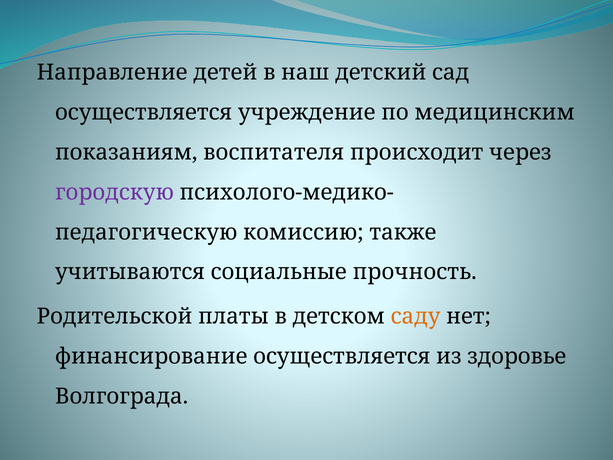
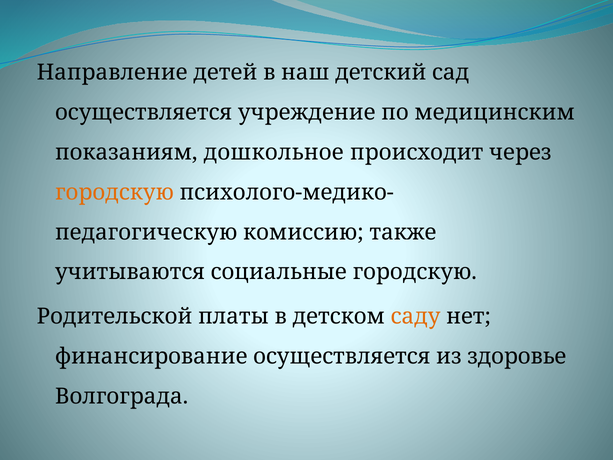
воспитателя: воспитателя -> дошкольное
городскую at (114, 192) colour: purple -> orange
социальные прочность: прочность -> городскую
